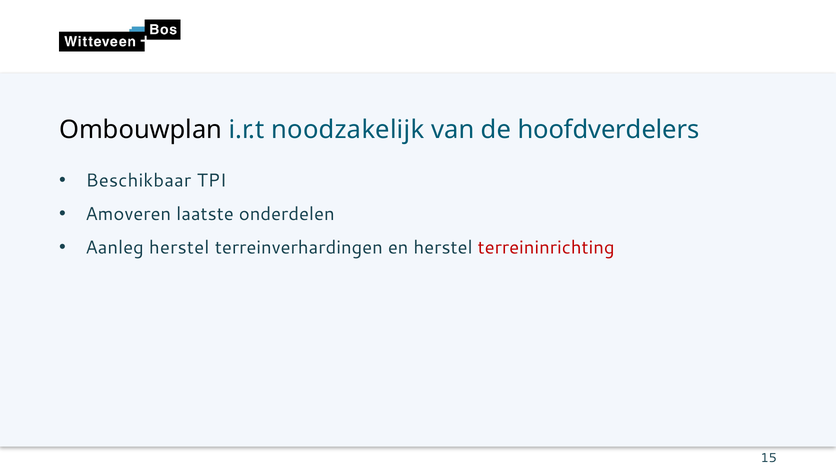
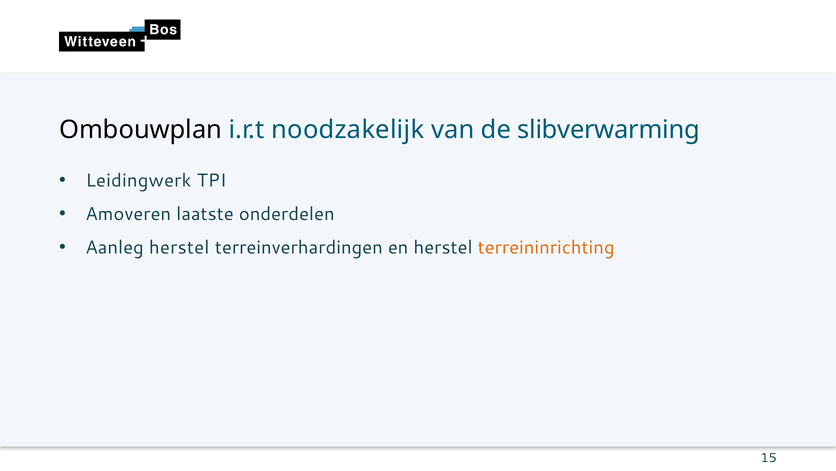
hoofdverdelers: hoofdverdelers -> slibverwarming
Beschikbaar: Beschikbaar -> Leidingwerk
terreininrichting colour: red -> orange
